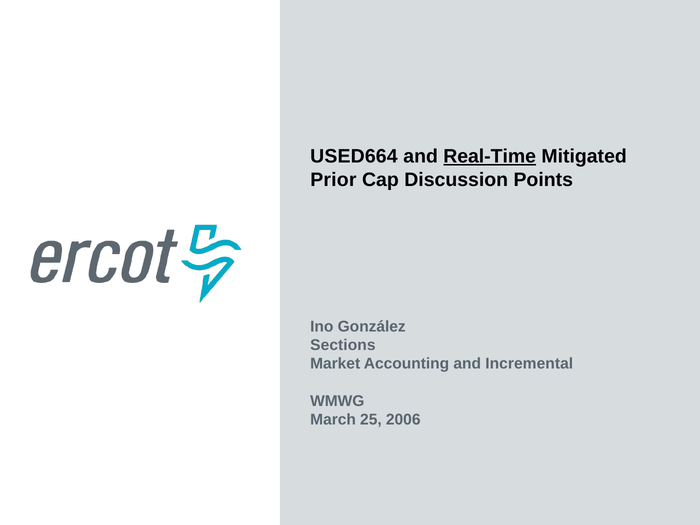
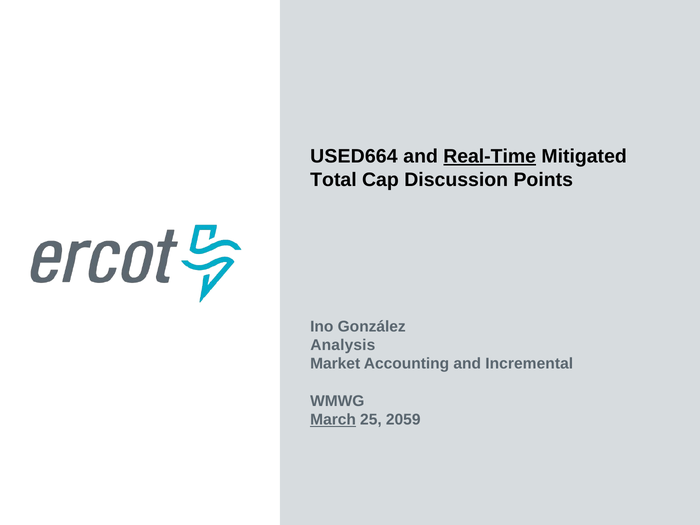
Prior: Prior -> Total
Sections: Sections -> Analysis
March underline: none -> present
2006: 2006 -> 2059
